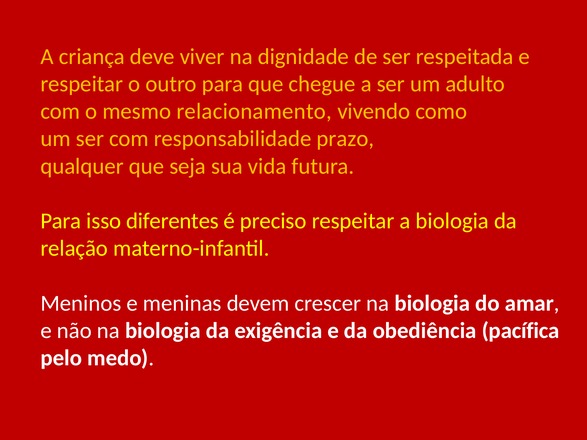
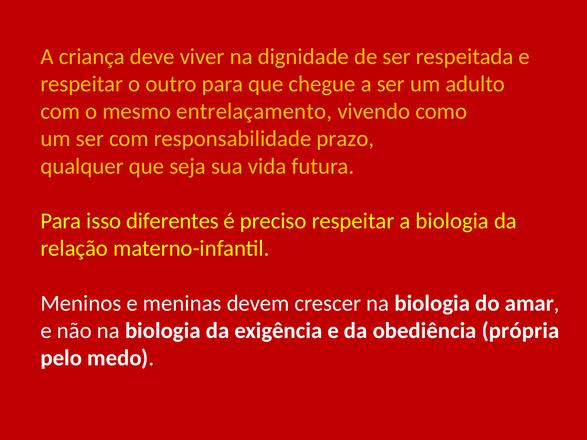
relacionamento: relacionamento -> entrelaçamento
pacífica: pacífica -> própria
